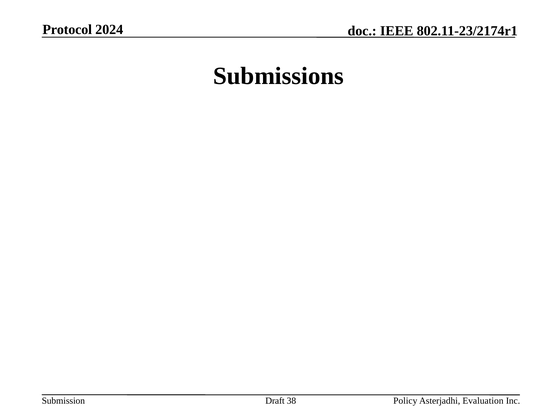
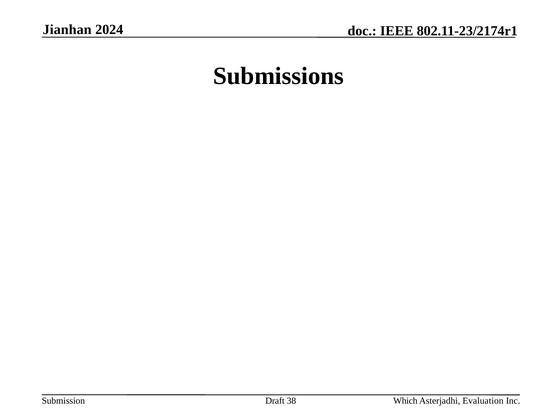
Protocol: Protocol -> Jianhan
Policy: Policy -> Which
